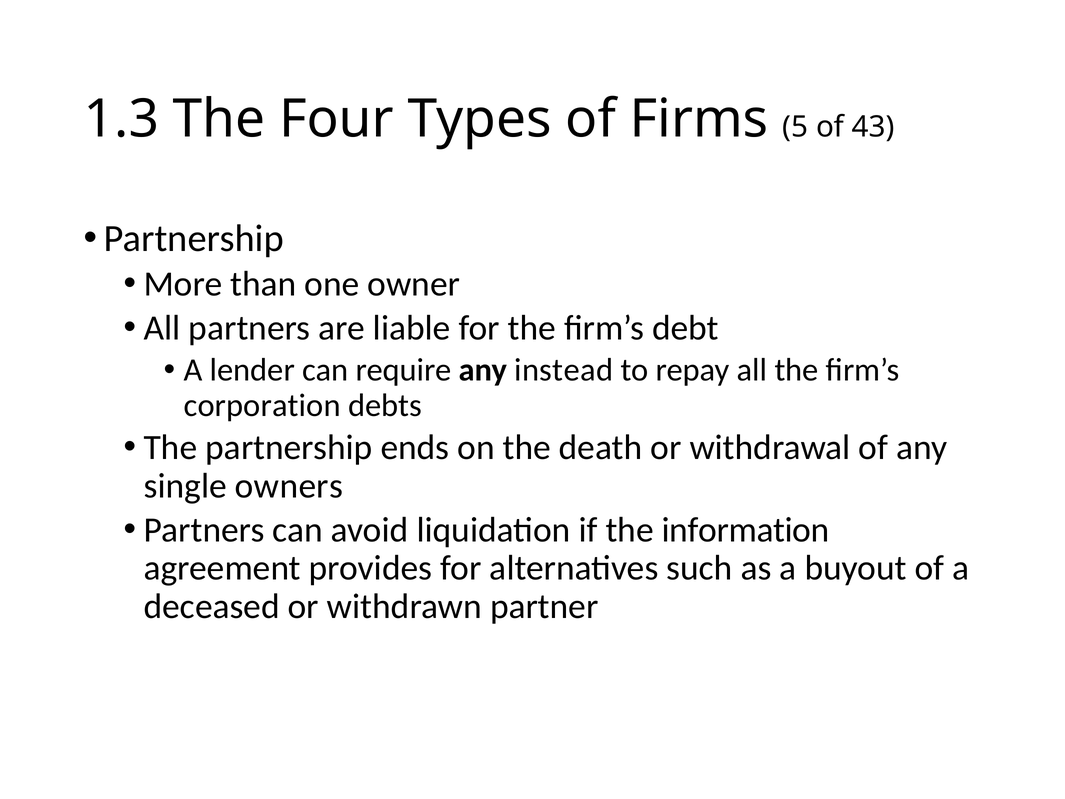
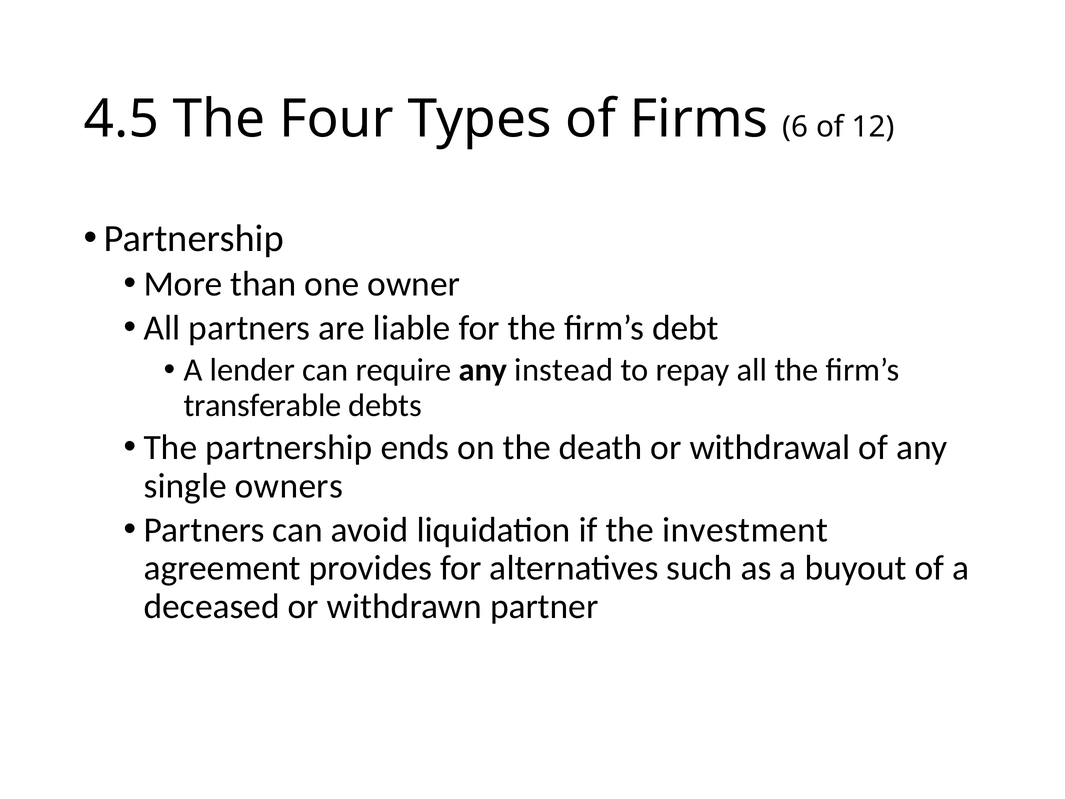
1.3: 1.3 -> 4.5
5: 5 -> 6
43: 43 -> 12
corporation: corporation -> transferable
information: information -> investment
